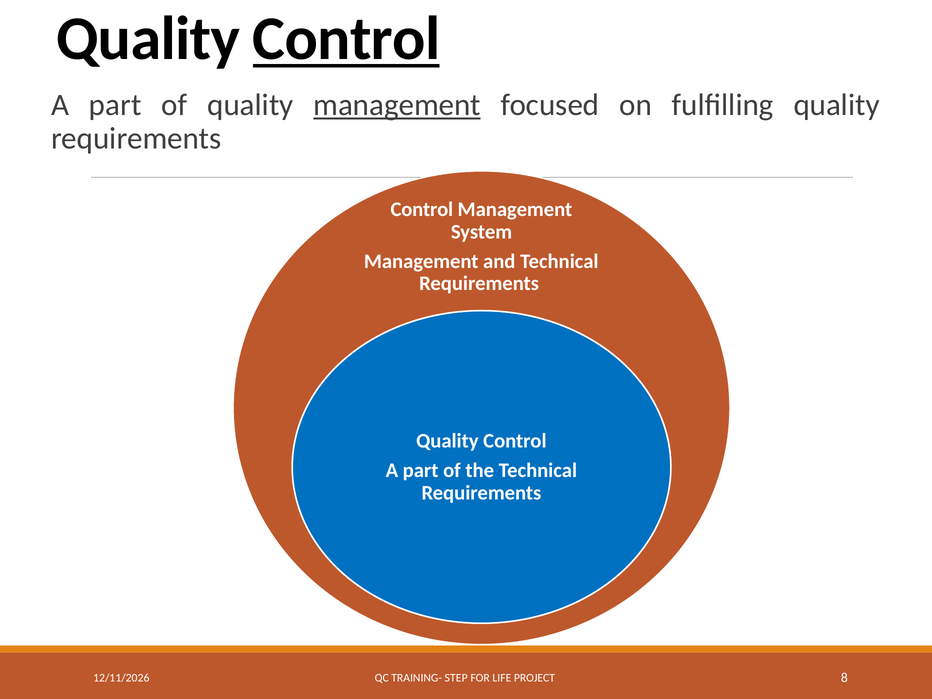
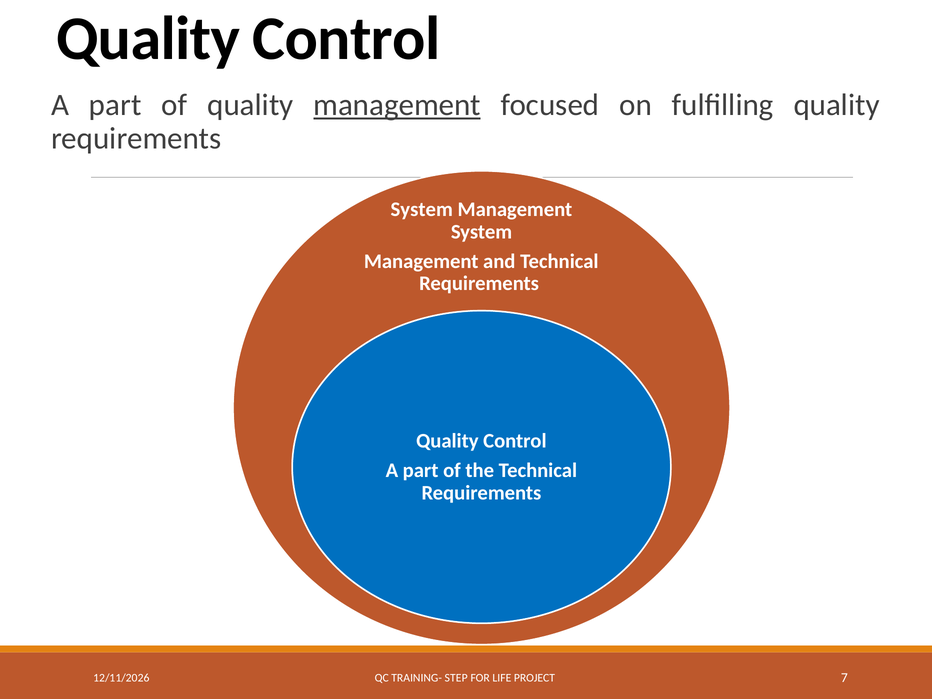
Control at (346, 39) underline: present -> none
Control at (422, 209): Control -> System
8: 8 -> 7
